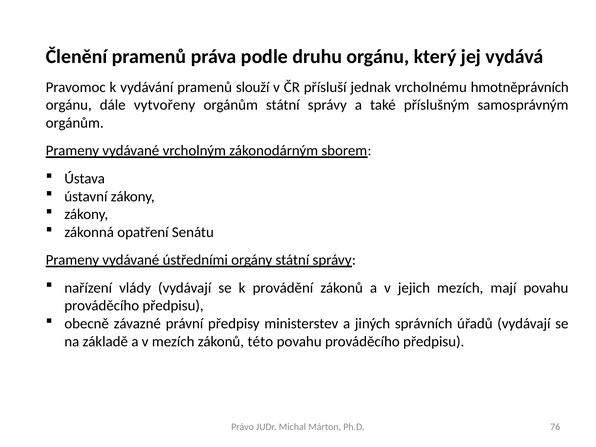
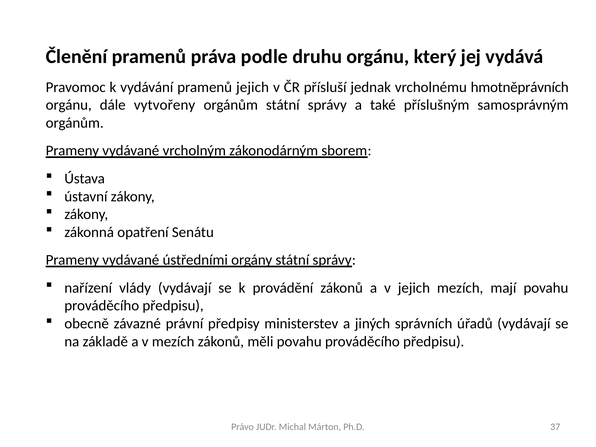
pramenů slouží: slouží -> jejich
této: této -> měli
76: 76 -> 37
